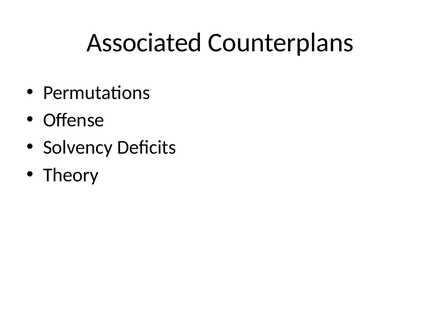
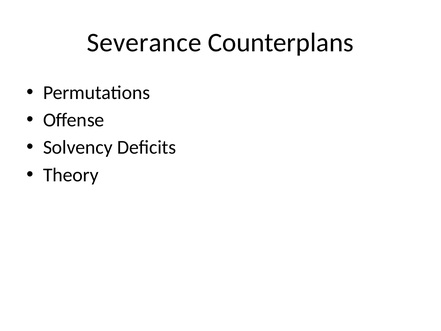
Associated: Associated -> Severance
